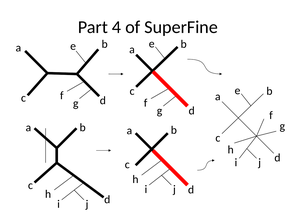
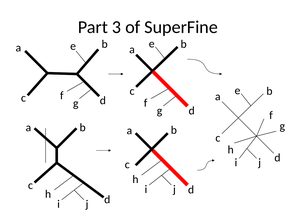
4: 4 -> 3
